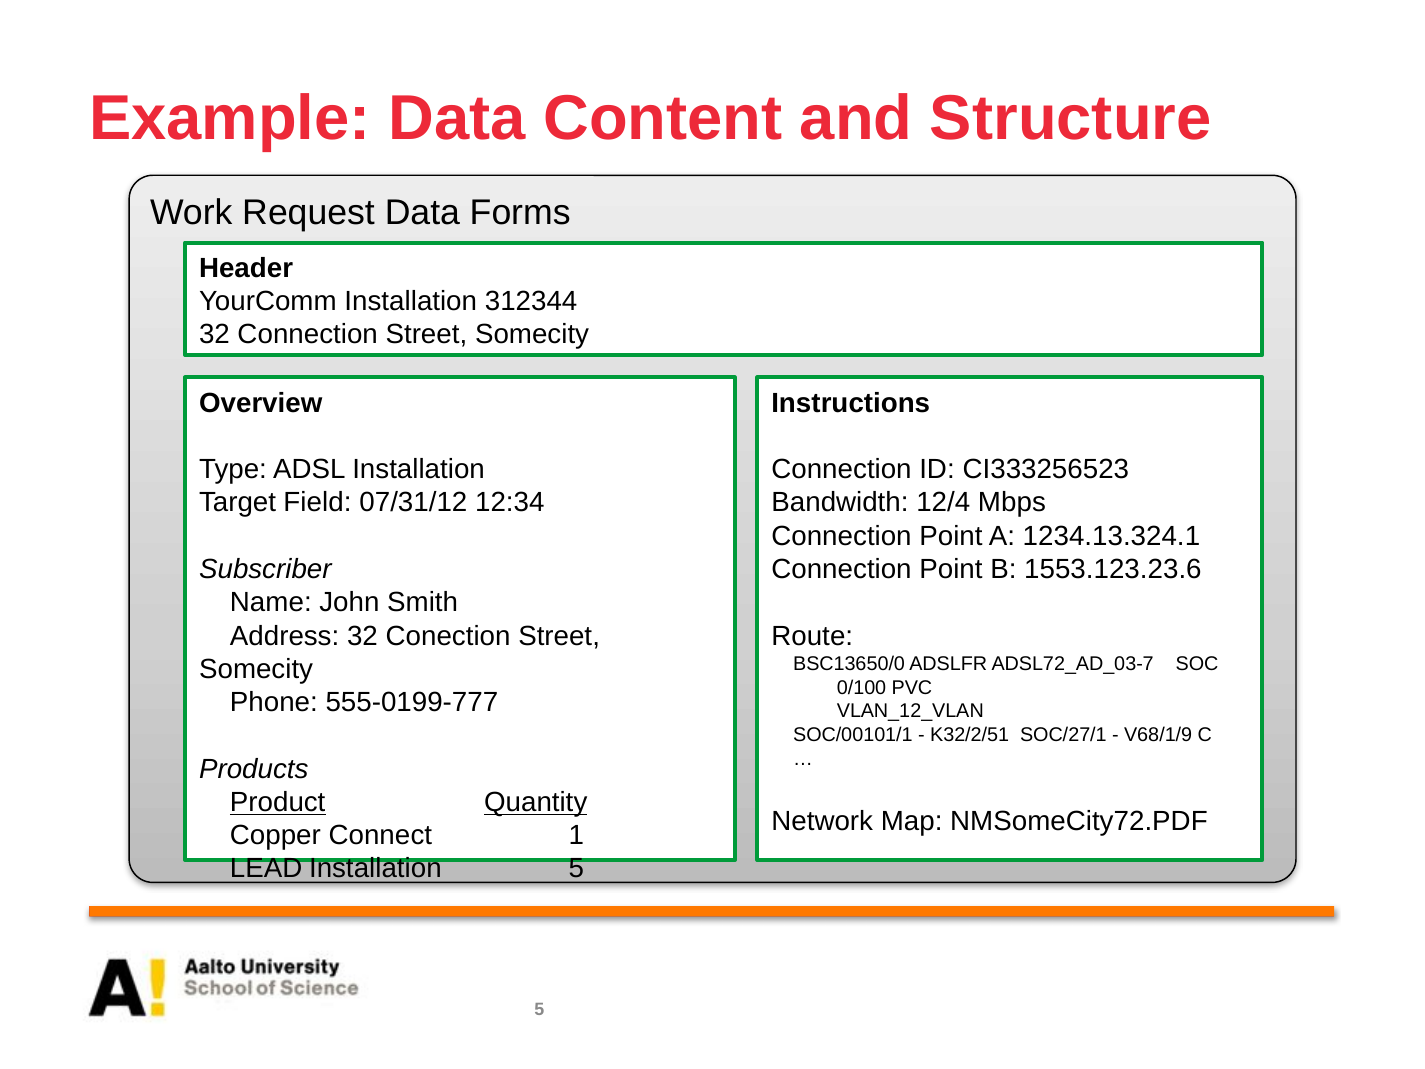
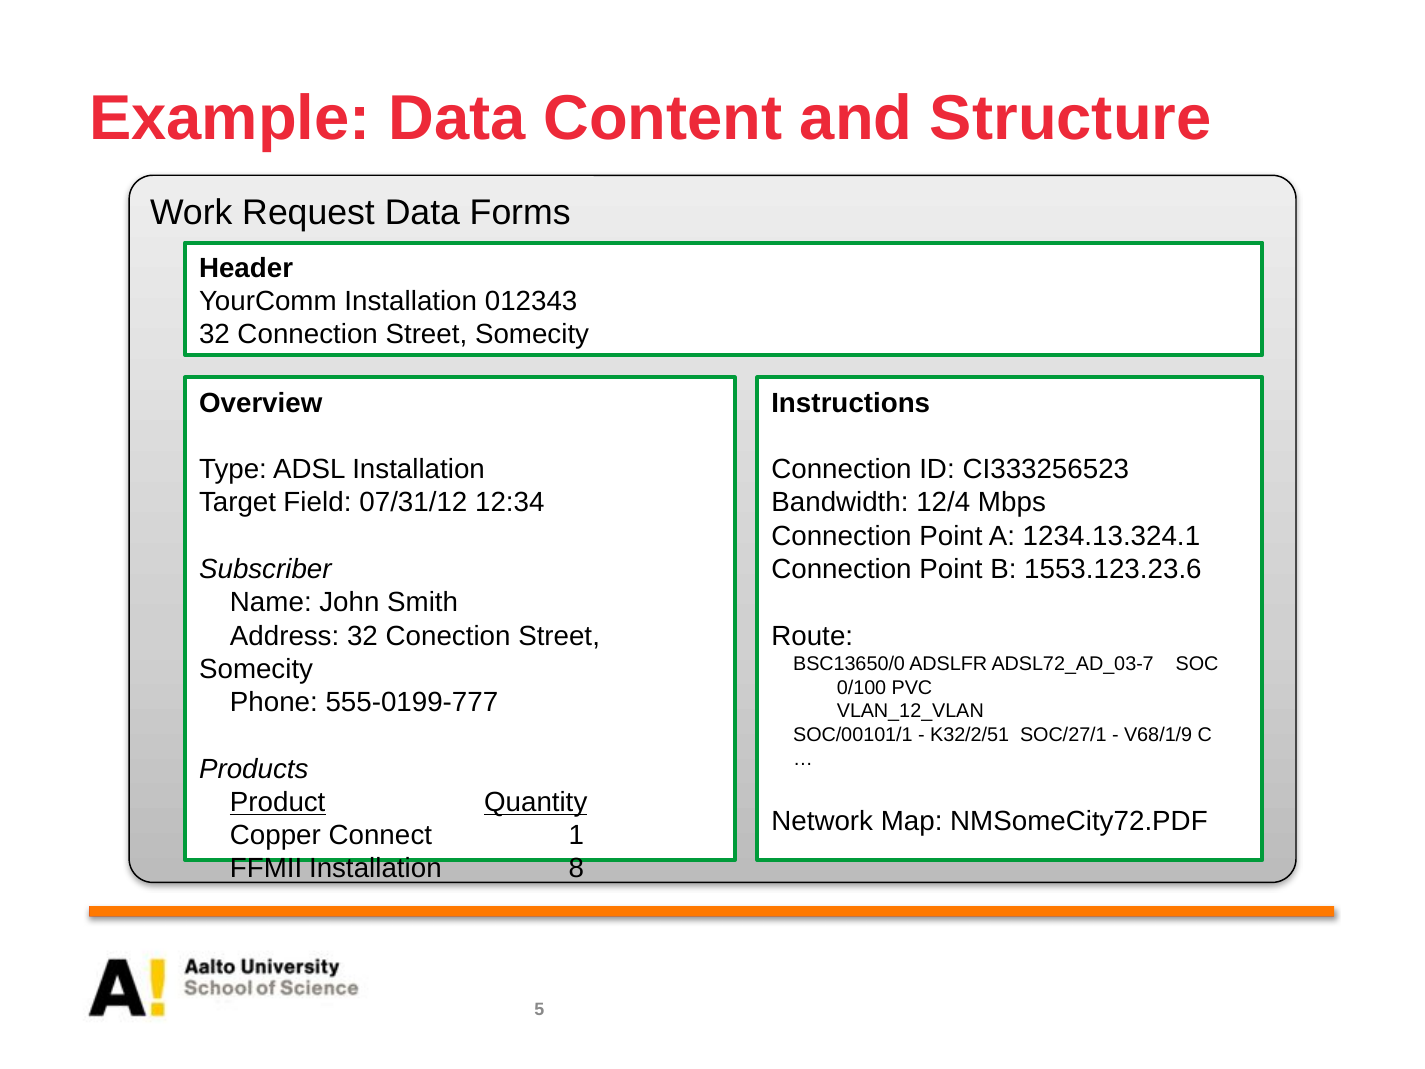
312344: 312344 -> 012343
LEAD: LEAD -> FFMII
Installation 5: 5 -> 8
